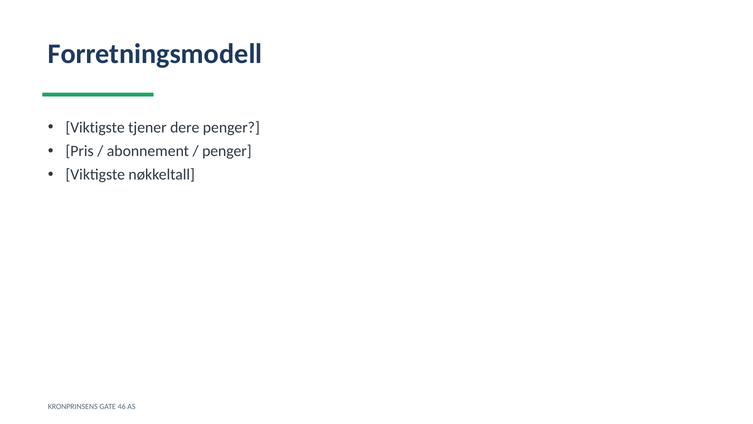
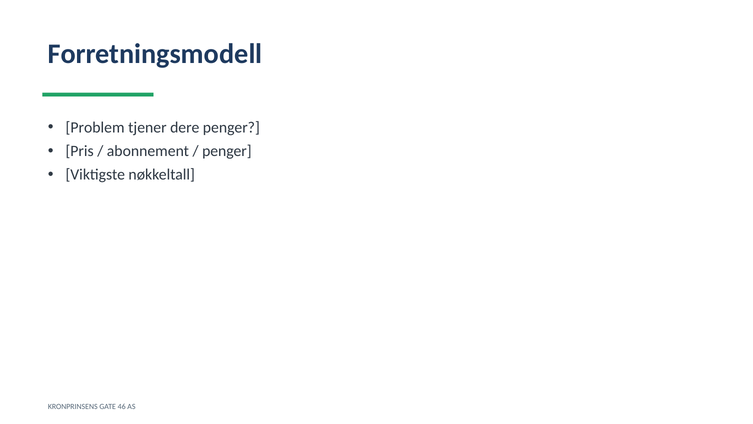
Viktigste at (95, 128): Viktigste -> Problem
